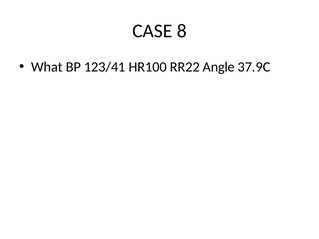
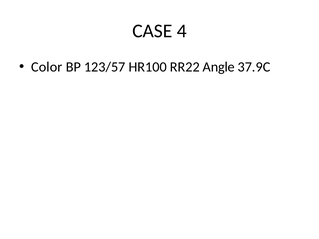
8: 8 -> 4
What: What -> Color
123/41: 123/41 -> 123/57
